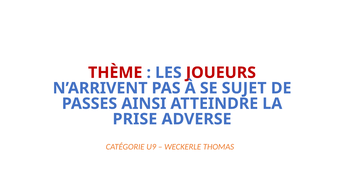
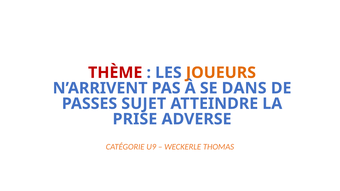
JOUEURS colour: red -> orange
SUJET: SUJET -> DANS
AINSI: AINSI -> SUJET
